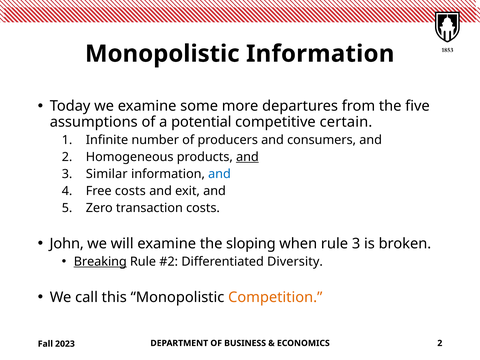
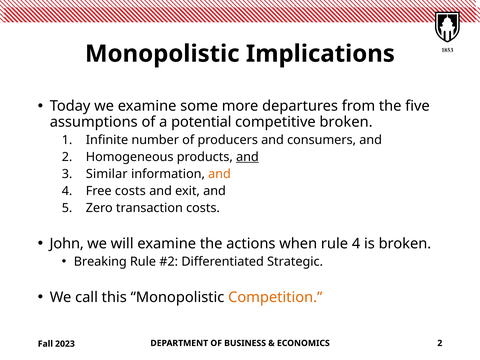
Monopolistic Information: Information -> Implications
competitive certain: certain -> broken
and at (219, 174) colour: blue -> orange
sloping: sloping -> actions
rule 3: 3 -> 4
Breaking underline: present -> none
Diversity: Diversity -> Strategic
